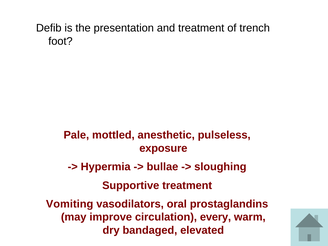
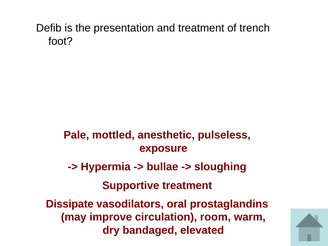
Vomiting: Vomiting -> Dissipate
every: every -> room
